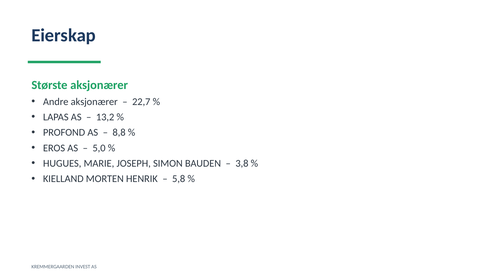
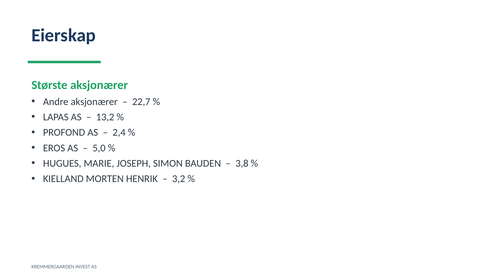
8,8: 8,8 -> 2,4
5,8: 5,8 -> 3,2
